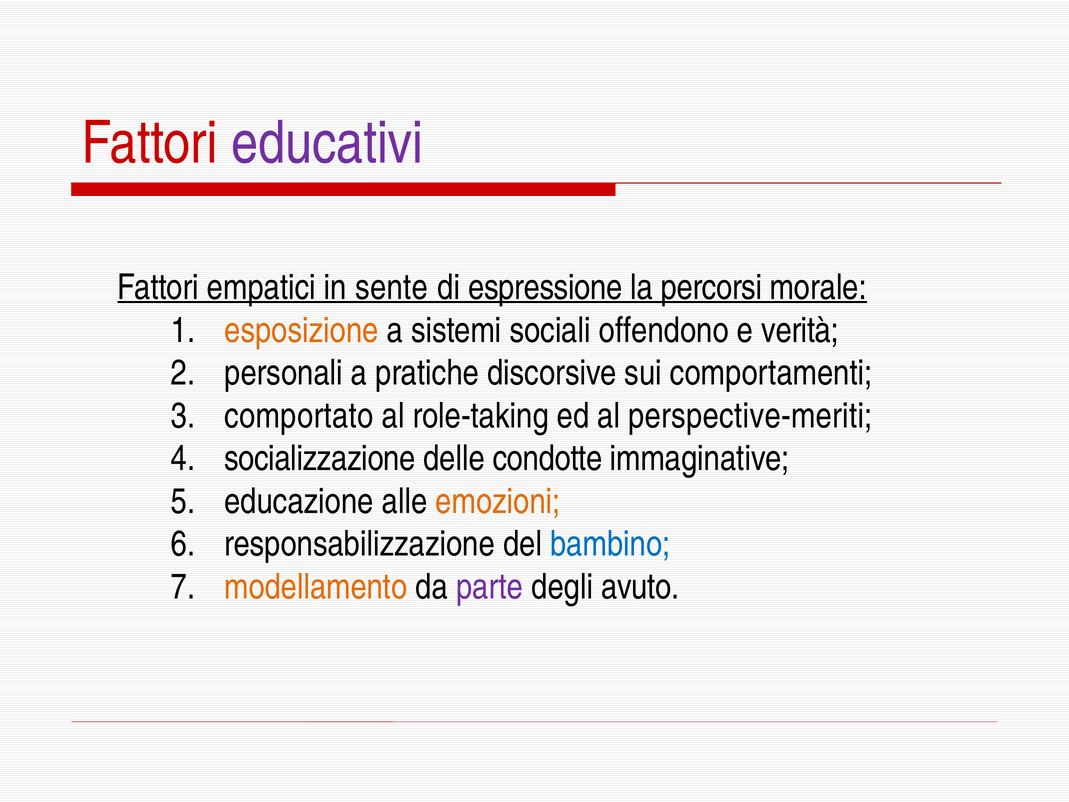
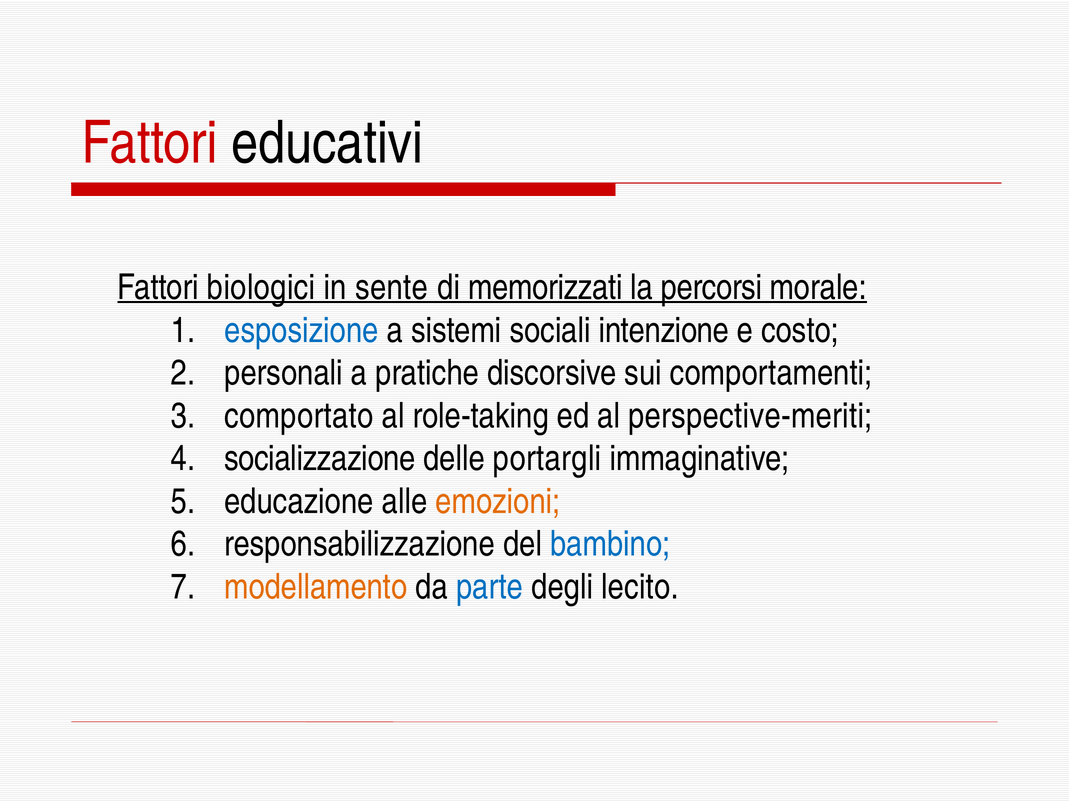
educativi colour: purple -> black
empatici: empatici -> biologici
espressione: espressione -> memorizzati
esposizione colour: orange -> blue
offendono: offendono -> intenzione
verità: verità -> costo
condotte: condotte -> portargli
parte colour: purple -> blue
avuto: avuto -> lecito
